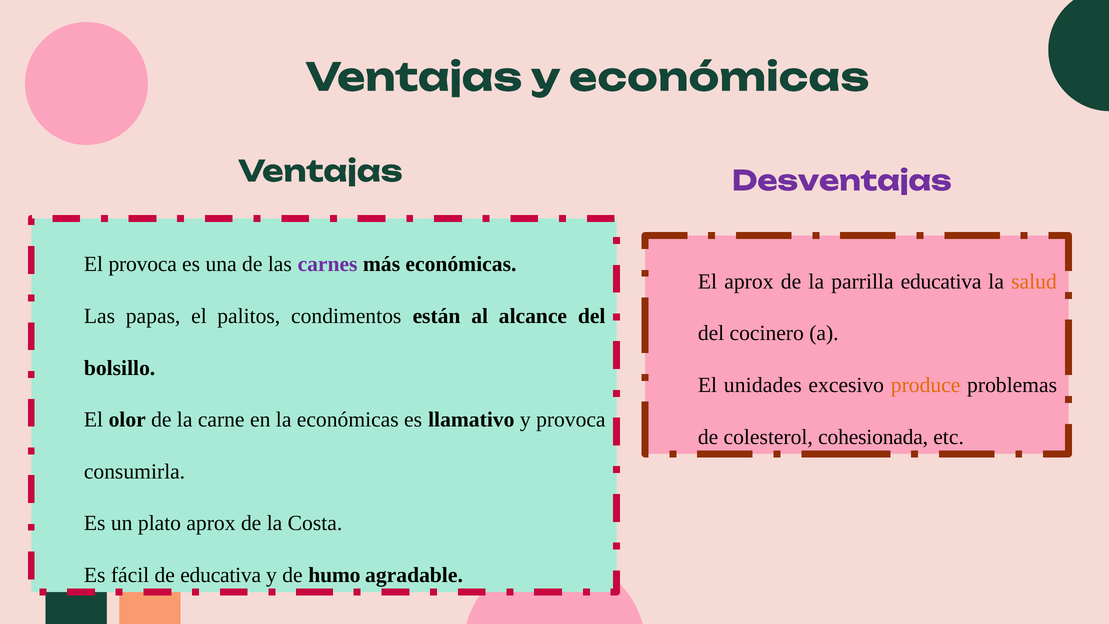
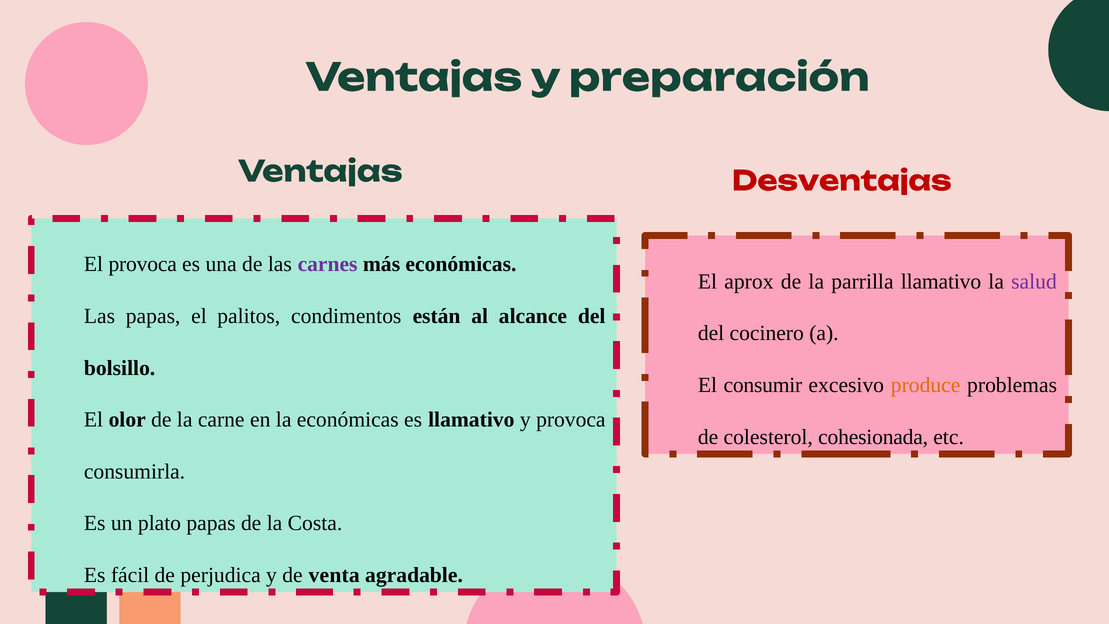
y económicas: económicas -> preparación
Desventajas colour: purple -> red
parrilla educativa: educativa -> llamativo
salud colour: orange -> purple
unidades: unidades -> consumir
plato aprox: aprox -> papas
de educativa: educativa -> perjudica
humo: humo -> venta
